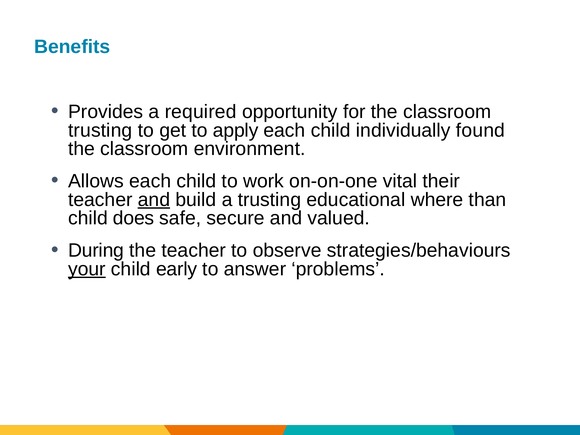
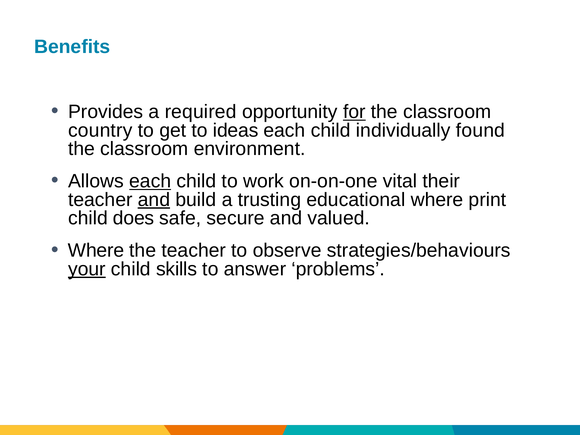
for underline: none -> present
trusting at (100, 130): trusting -> country
apply: apply -> ideas
each at (150, 181) underline: none -> present
than: than -> print
During at (96, 251): During -> Where
early: early -> skills
